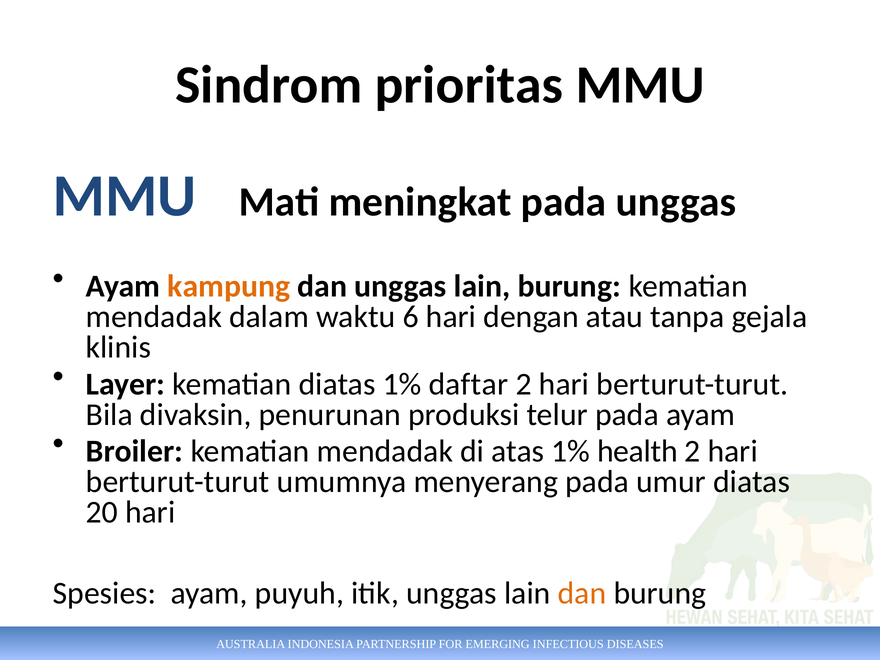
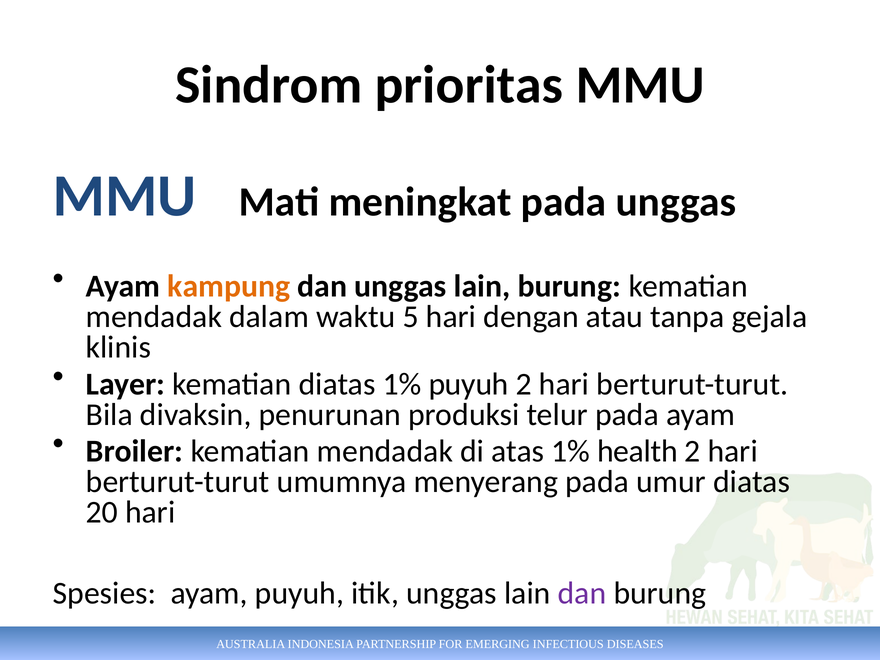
6: 6 -> 5
1% daftar: daftar -> puyuh
dan at (582, 593) colour: orange -> purple
